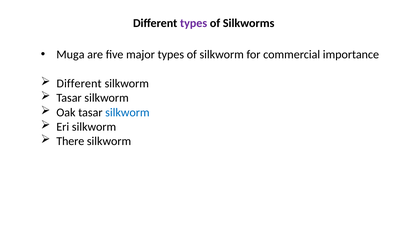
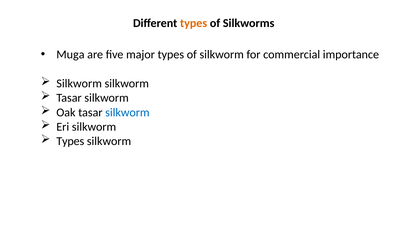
types at (194, 23) colour: purple -> orange
Different at (79, 84): Different -> Silkworm
There at (70, 141): There -> Types
